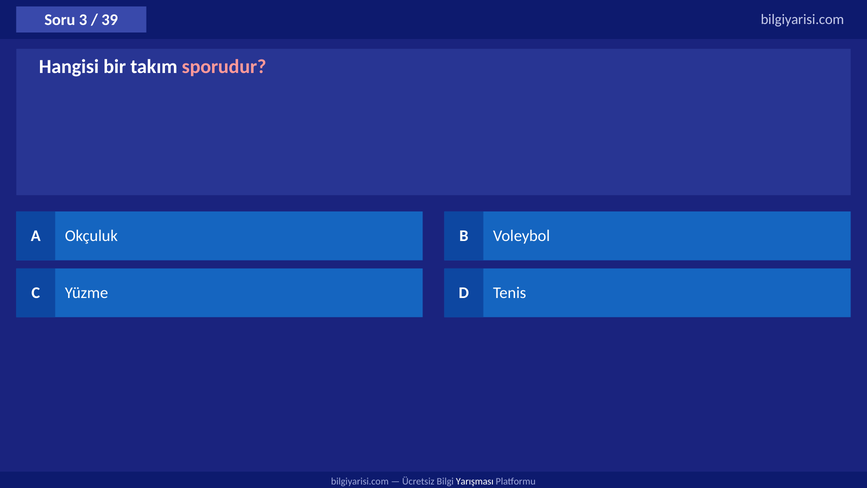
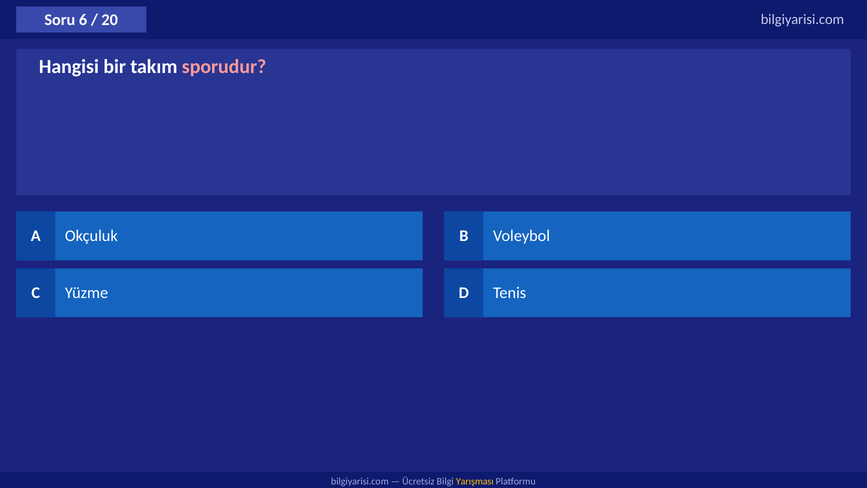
3: 3 -> 6
39: 39 -> 20
Yarışması colour: white -> yellow
